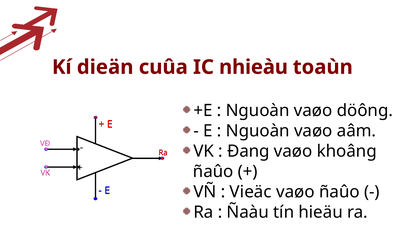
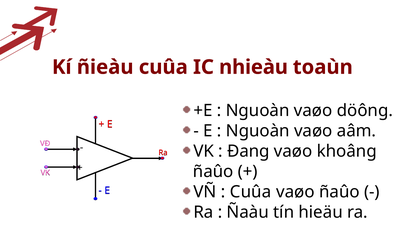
dieän: dieän -> ñieàu
Vieäc at (251, 191): Vieäc -> Cuûa
